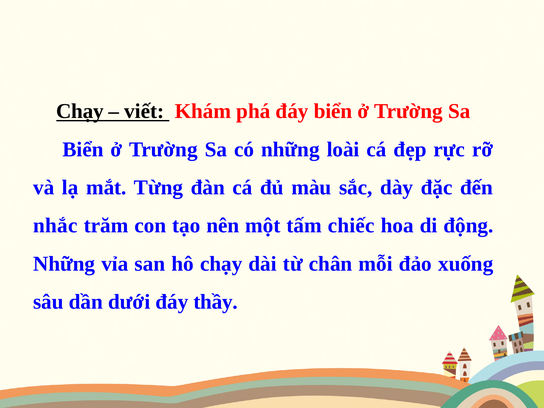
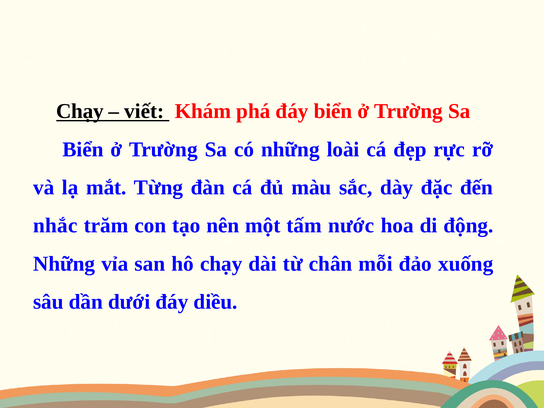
chiếc: chiếc -> nước
thầy: thầy -> diều
